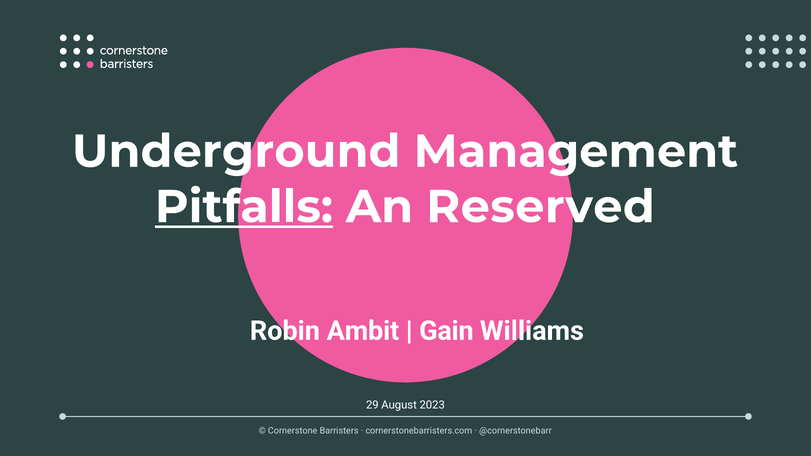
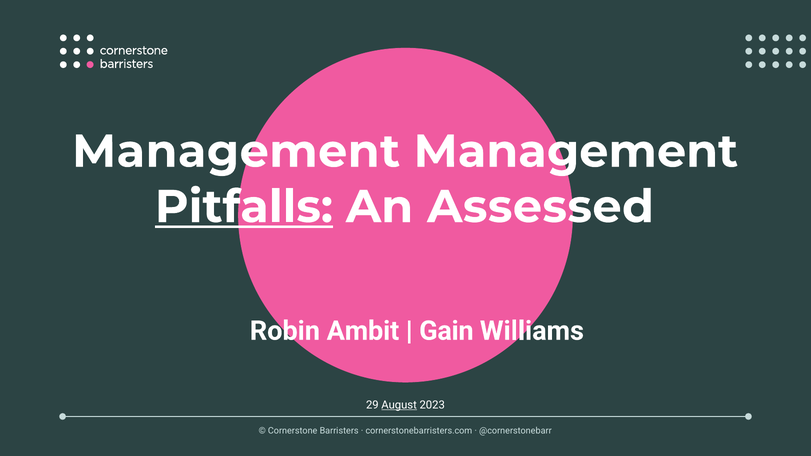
Underground at (236, 152): Underground -> Management
Reserved: Reserved -> Assessed
August underline: none -> present
